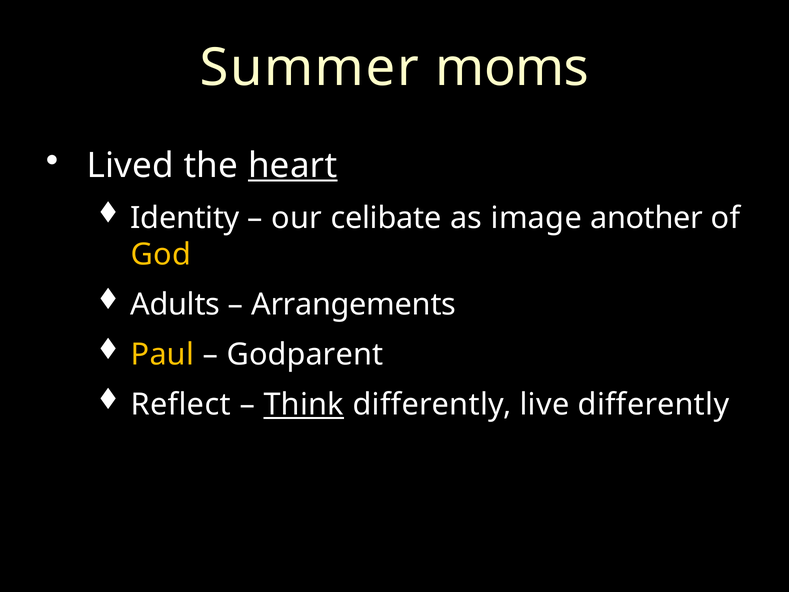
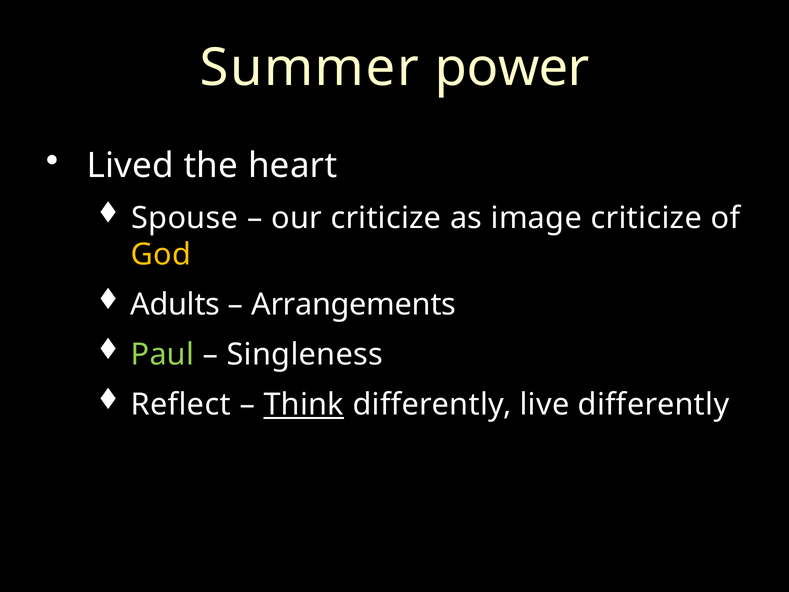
moms: moms -> power
heart underline: present -> none
Identity: Identity -> Spouse
our celibate: celibate -> criticize
image another: another -> criticize
Paul colour: yellow -> light green
Godparent: Godparent -> Singleness
